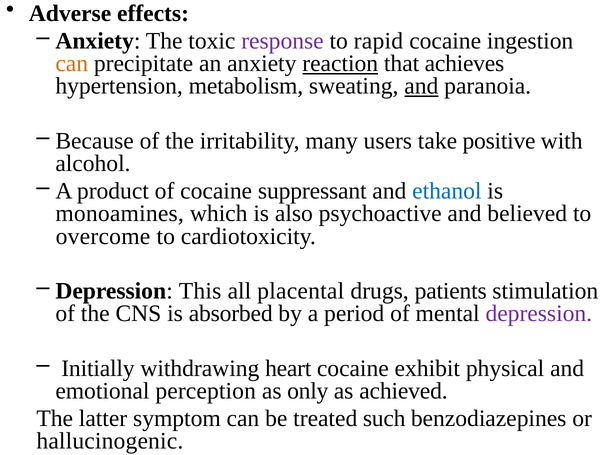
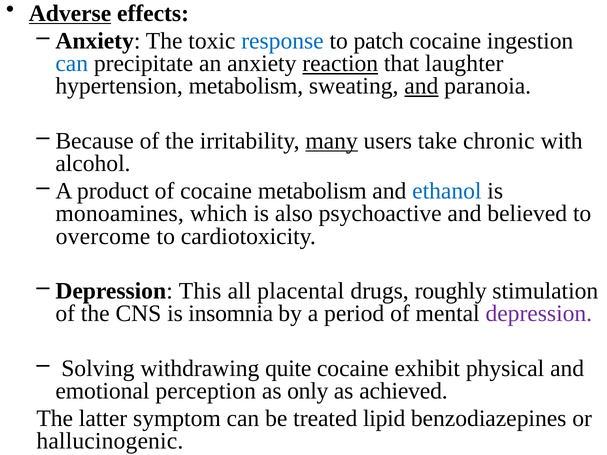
Adverse underline: none -> present
response colour: purple -> blue
rapid: rapid -> patch
can at (72, 63) colour: orange -> blue
achieves: achieves -> laughter
many underline: none -> present
positive: positive -> chronic
cocaine suppressant: suppressant -> metabolism
patients: patients -> roughly
absorbed: absorbed -> insomnia
Initially: Initially -> Solving
heart: heart -> quite
such: such -> lipid
